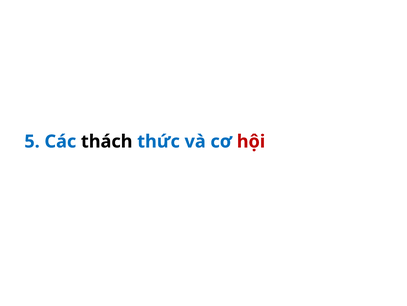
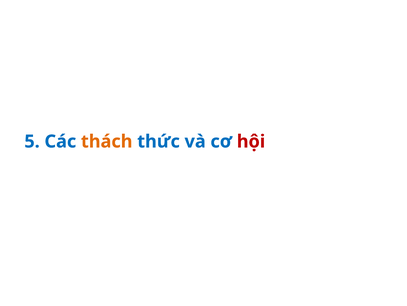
thách colour: black -> orange
